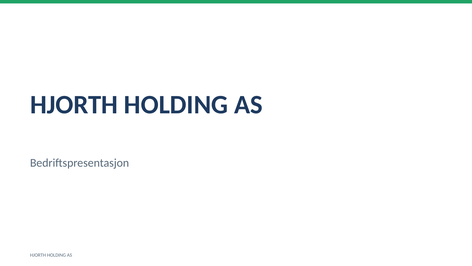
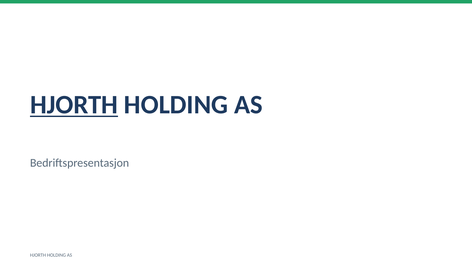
HJORTH at (74, 105) underline: none -> present
